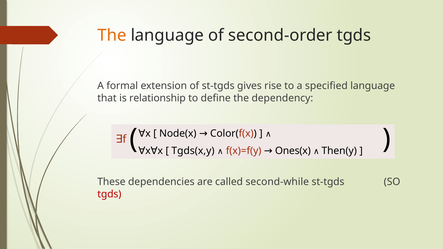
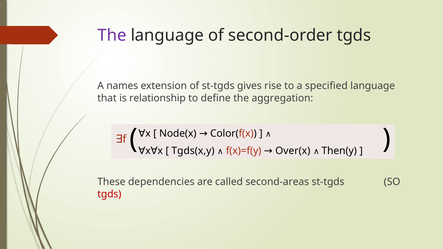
The at (112, 35) colour: orange -> purple
formal: formal -> names
dependency: dependency -> aggregation
Ones(x: Ones(x -> Over(x
second-while: second-while -> second-areas
